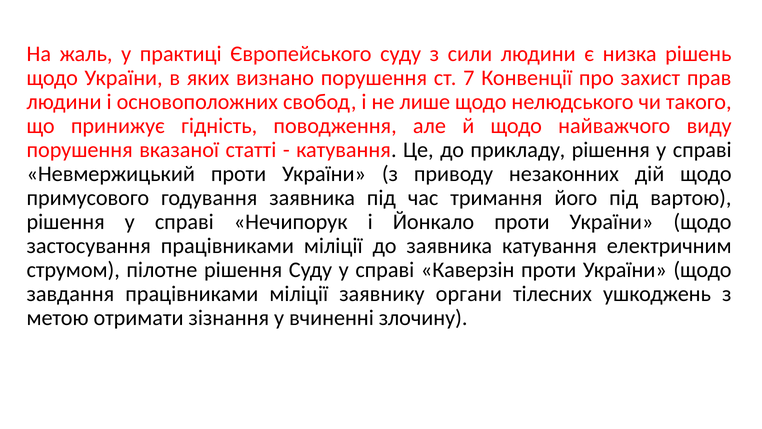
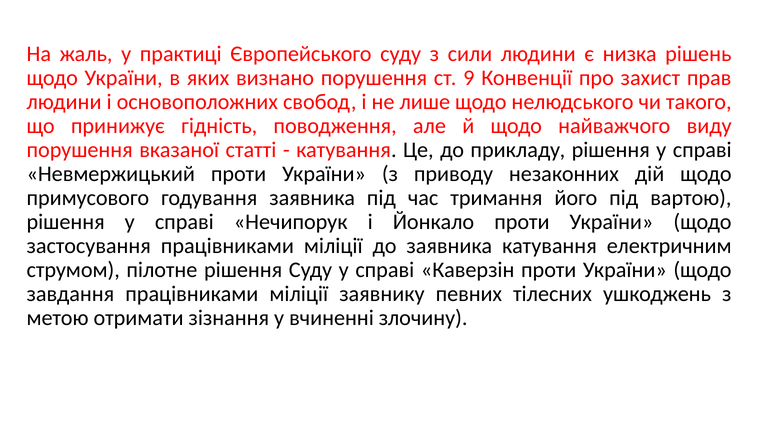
7: 7 -> 9
органи: органи -> певних
